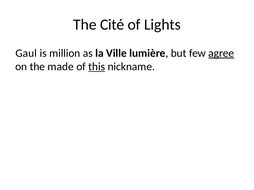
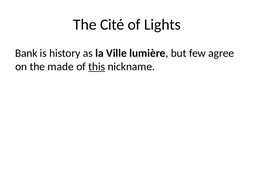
Gaul: Gaul -> Bank
million: million -> history
agree underline: present -> none
